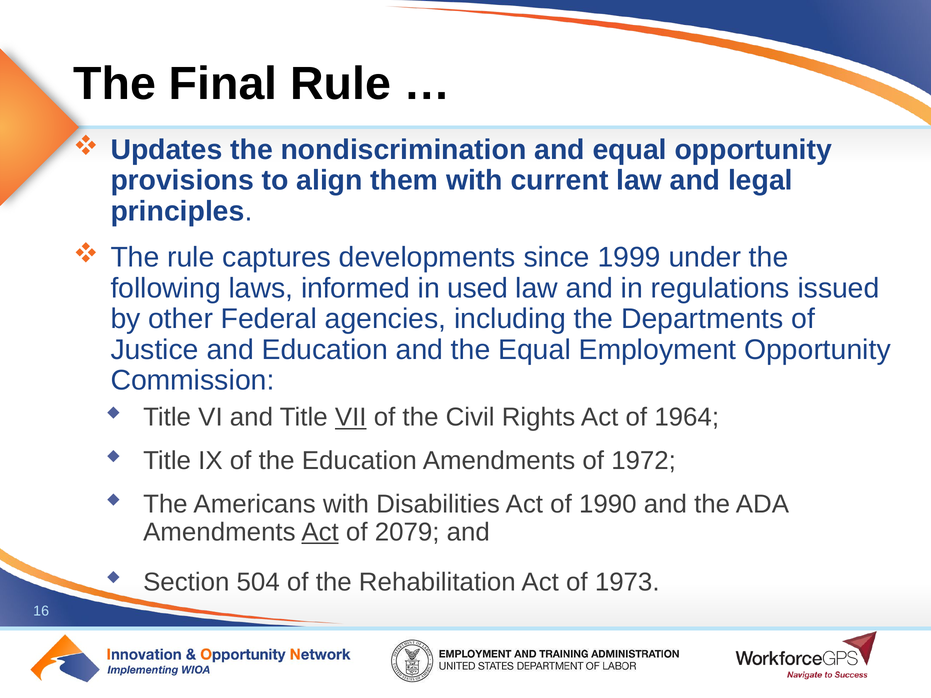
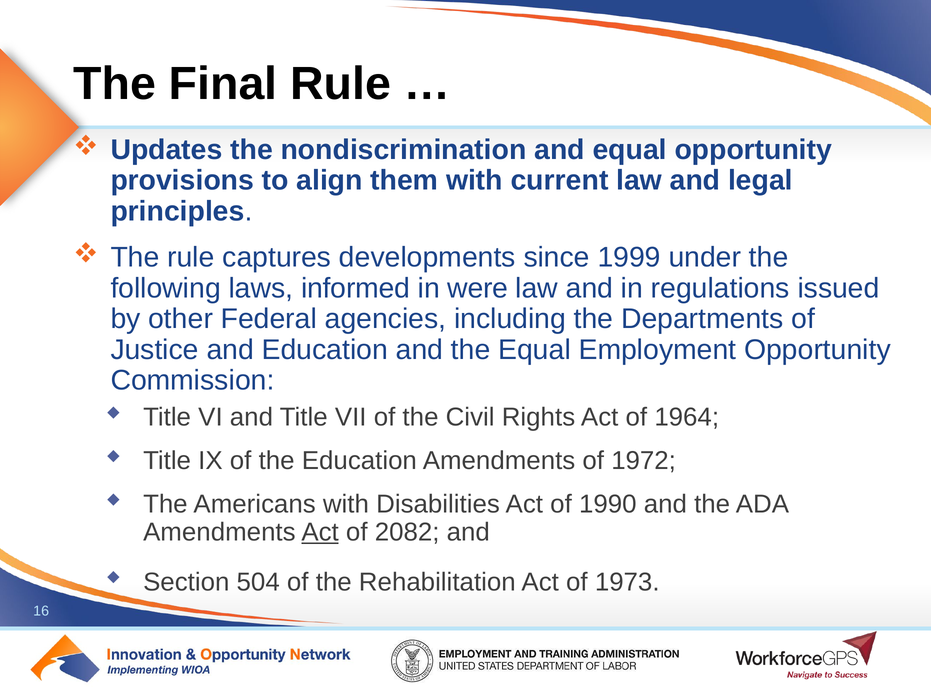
used: used -> were
VII underline: present -> none
2079: 2079 -> 2082
